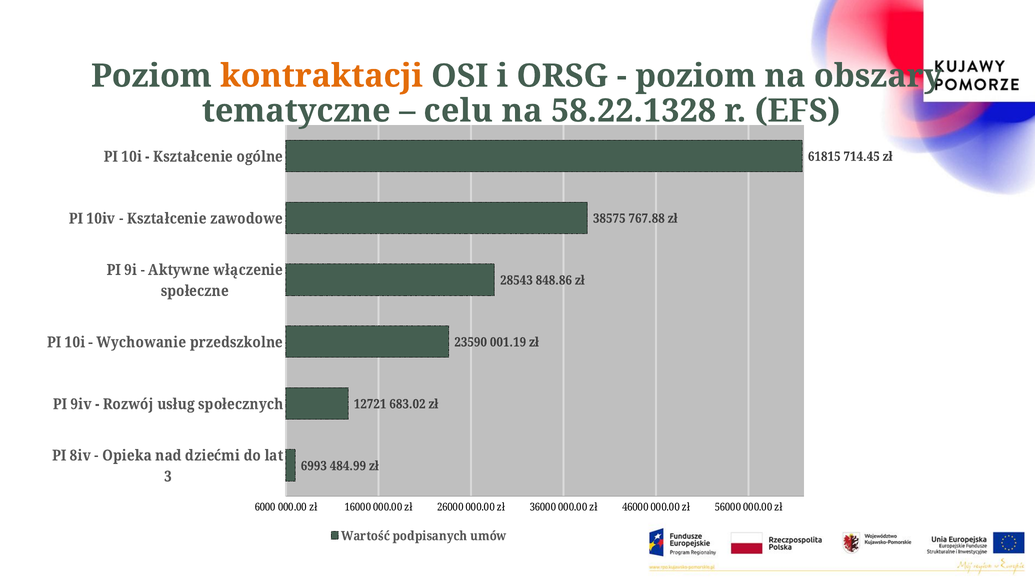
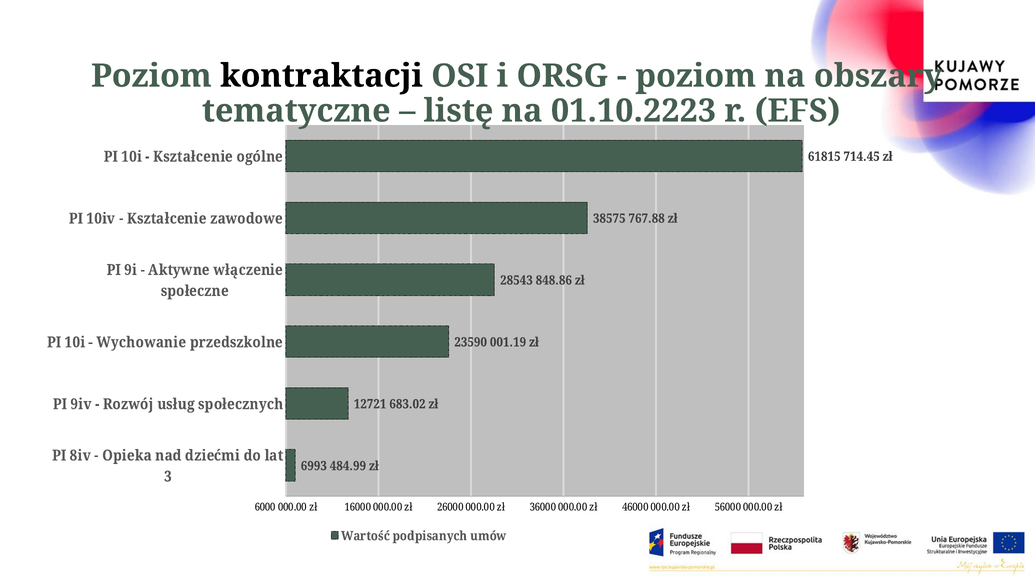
kontraktacji colour: orange -> black
celu: celu -> listę
58.22.1328: 58.22.1328 -> 01.10.2223
